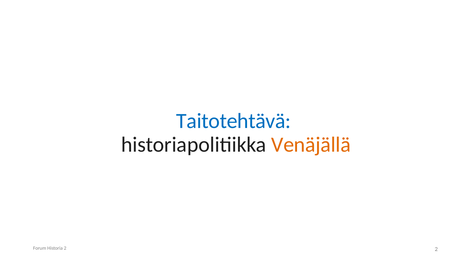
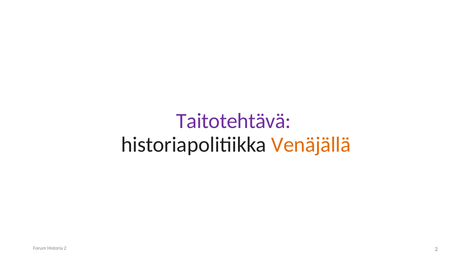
Taitotehtävä colour: blue -> purple
